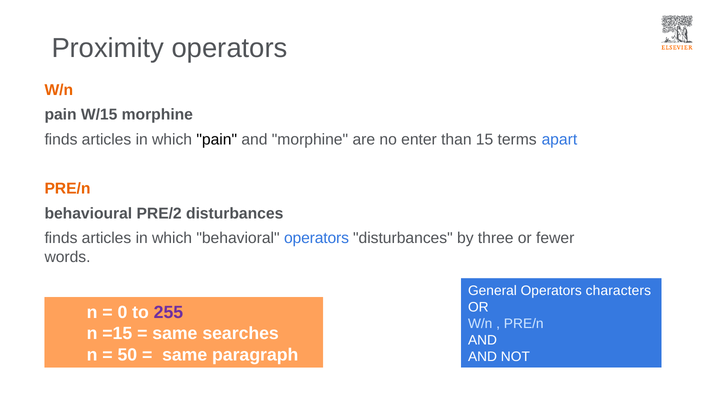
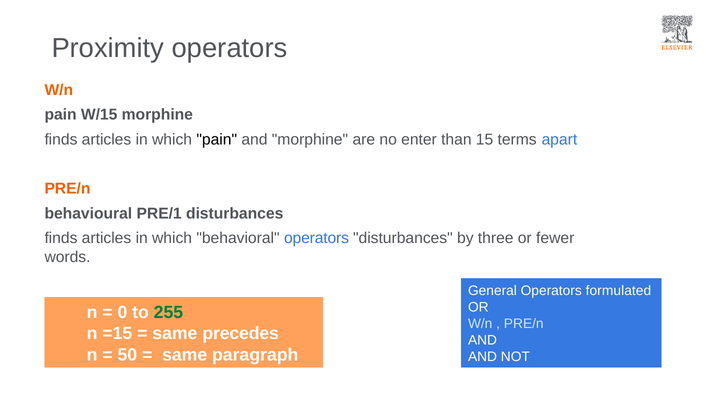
PRE/2: PRE/2 -> PRE/1
characters: characters -> formulated
255 colour: purple -> green
searches: searches -> precedes
